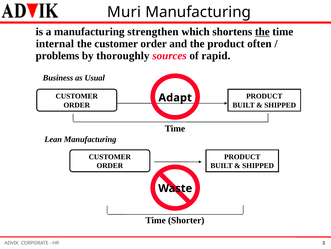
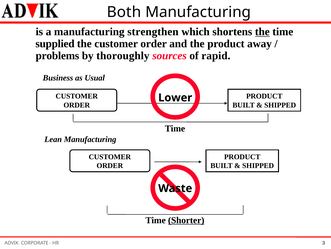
Muri: Muri -> Both
internal: internal -> supplied
often: often -> away
Adapt: Adapt -> Lower
Shorter underline: none -> present
